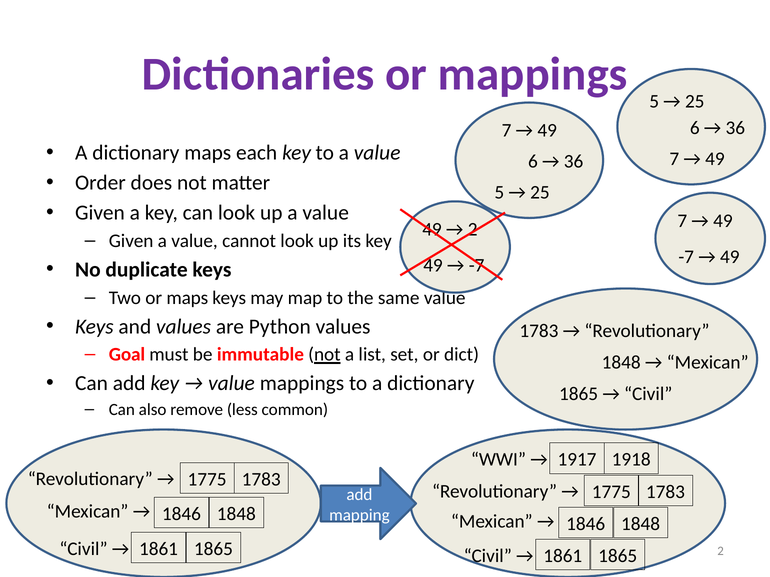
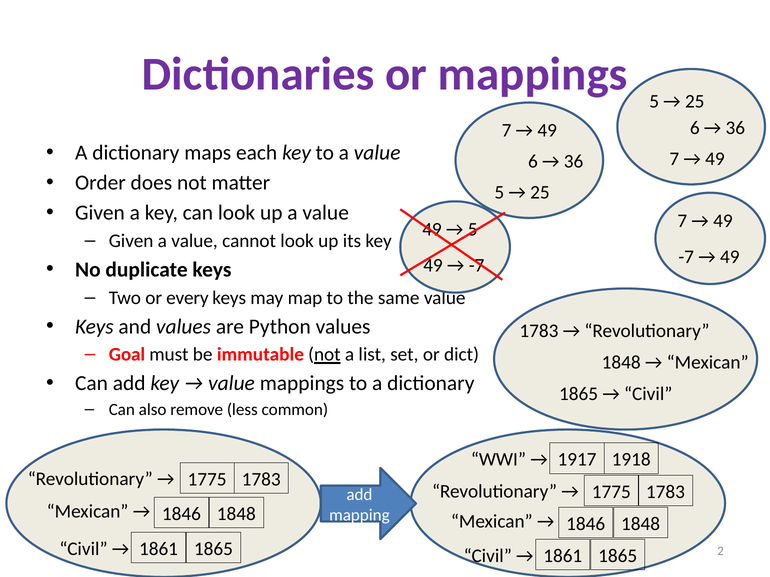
2 at (473, 229): 2 -> 5
or maps: maps -> every
